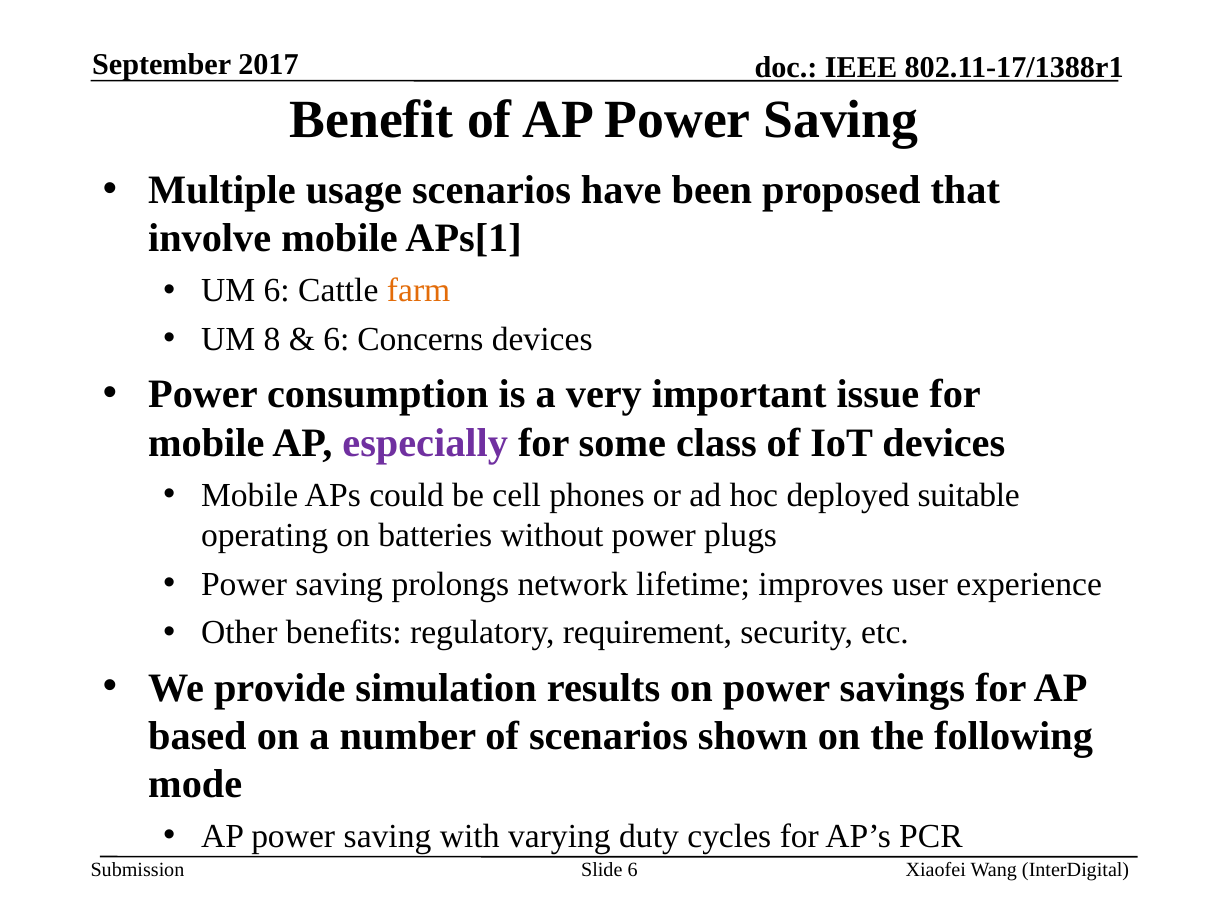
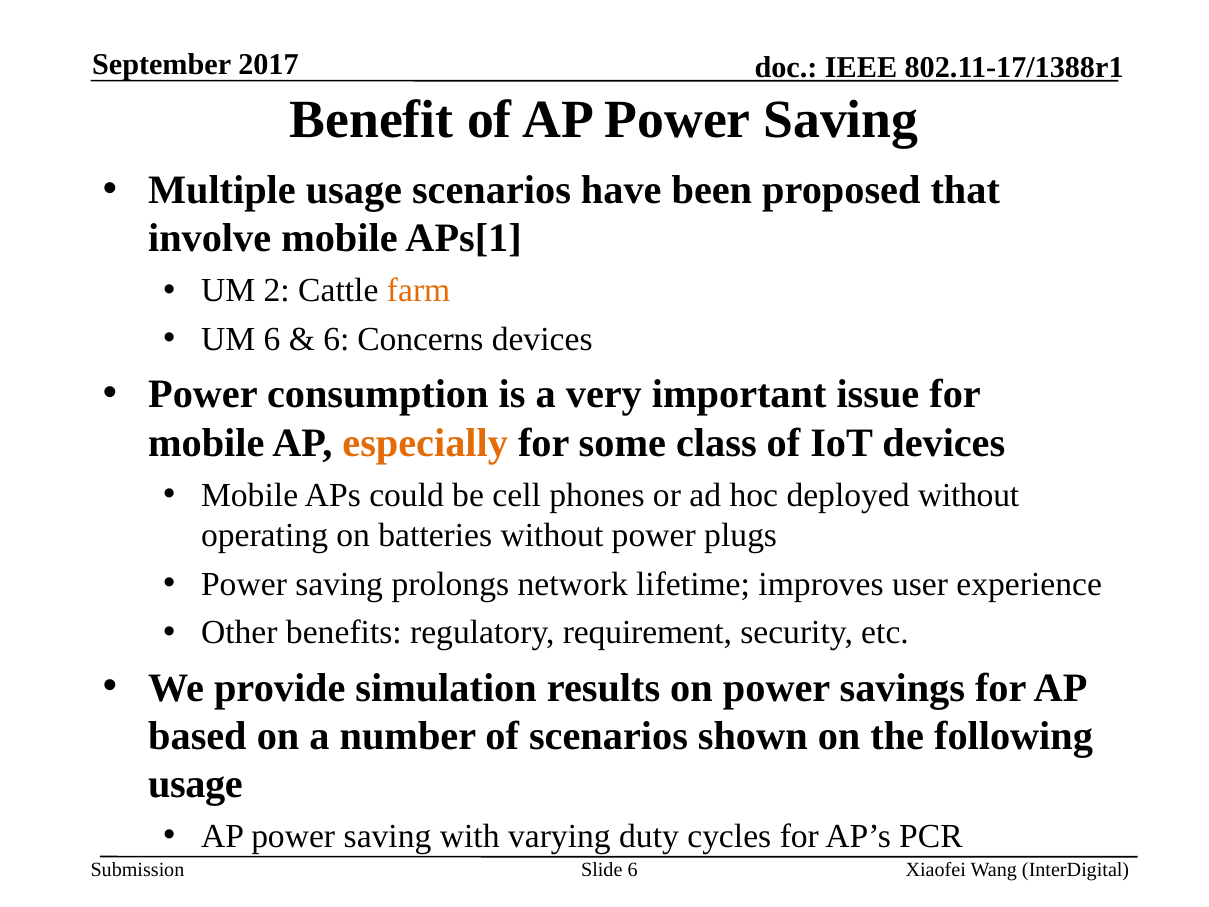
UM 6: 6 -> 2
UM 8: 8 -> 6
especially colour: purple -> orange
deployed suitable: suitable -> without
mode at (195, 784): mode -> usage
